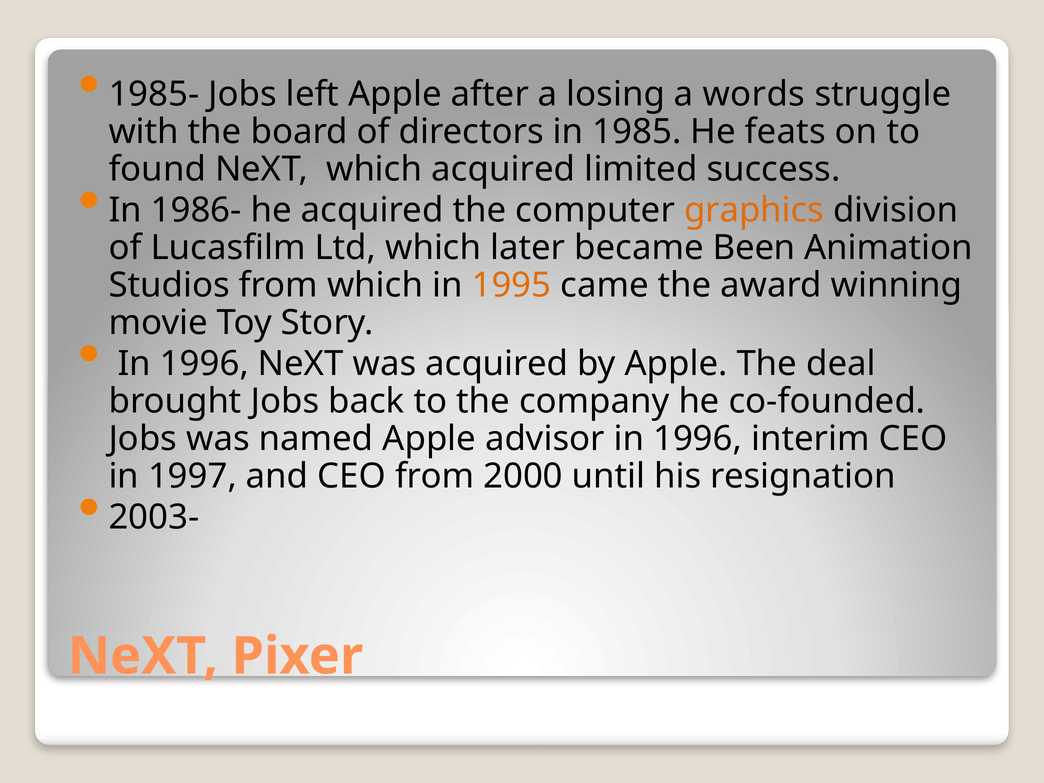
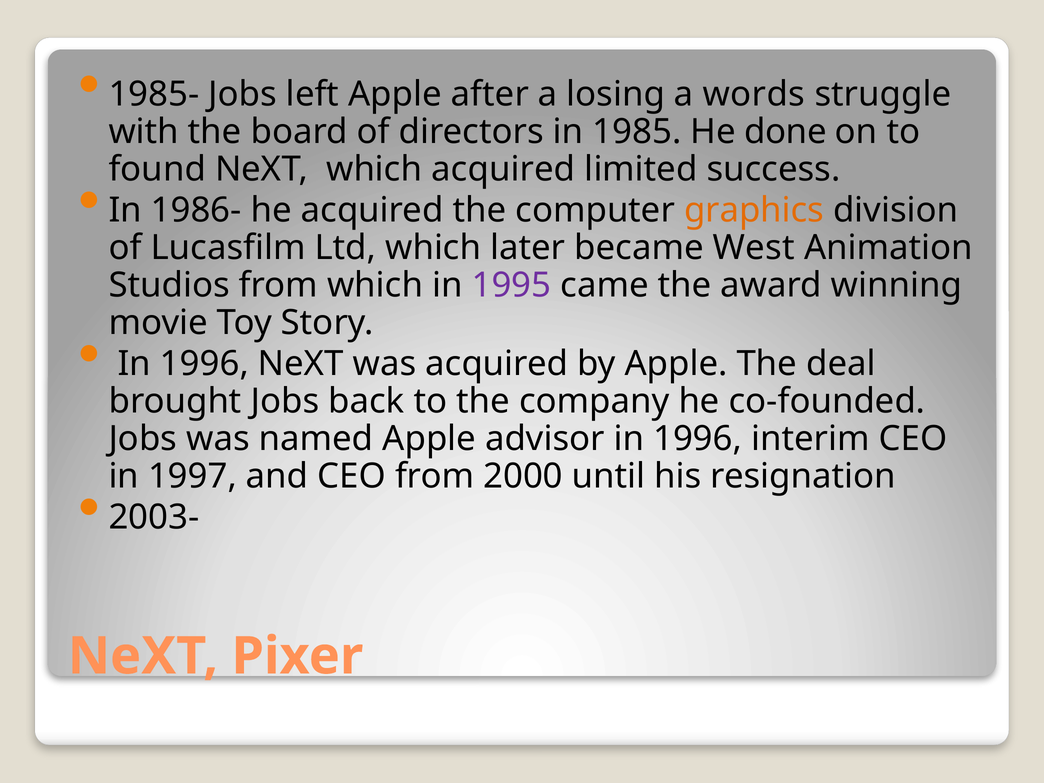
feats: feats -> done
Been: Been -> West
1995 colour: orange -> purple
